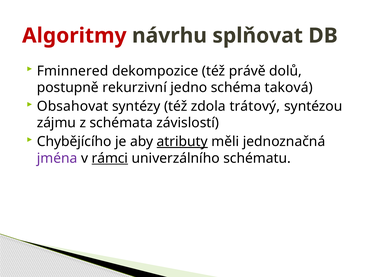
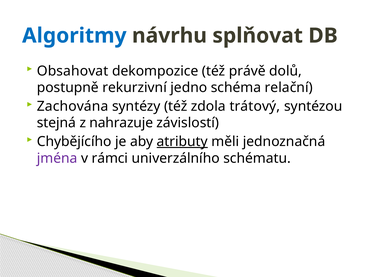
Algoritmy colour: red -> blue
Fminnered: Fminnered -> Obsahovat
taková: taková -> relační
Obsahovat: Obsahovat -> Zachována
zájmu: zájmu -> stejná
schémata: schémata -> nahrazuje
rámci underline: present -> none
